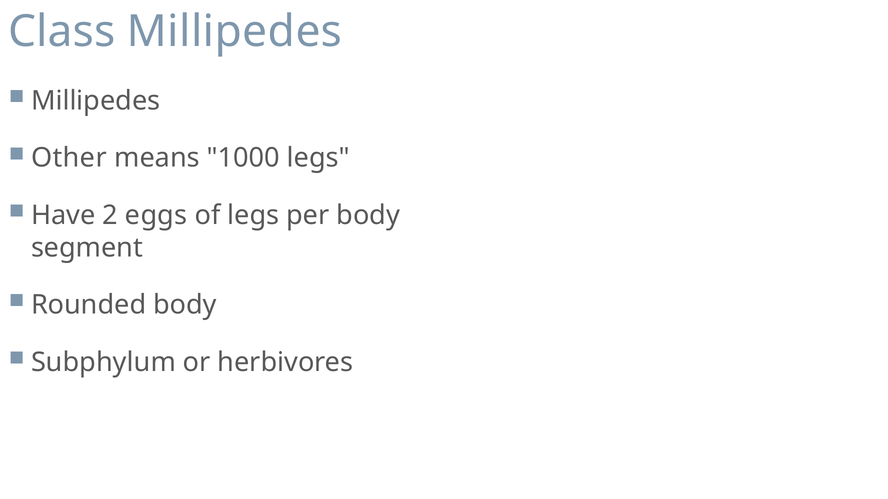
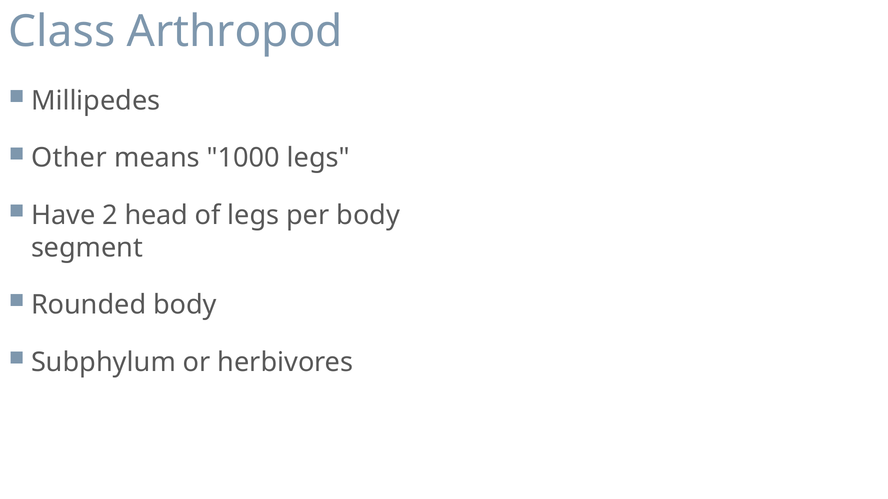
Class Millipedes: Millipedes -> Arthropod
eggs: eggs -> head
